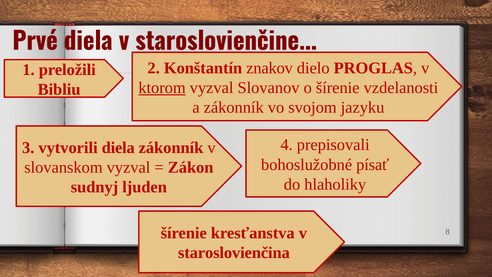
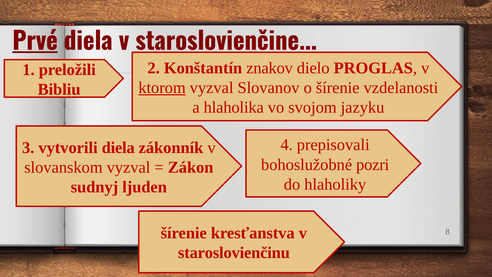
Prvé underline: none -> present
a zákonník: zákonník -> hlaholika
písať: písať -> pozri
staroslovienčina: staroslovienčina -> staroslovienčinu
